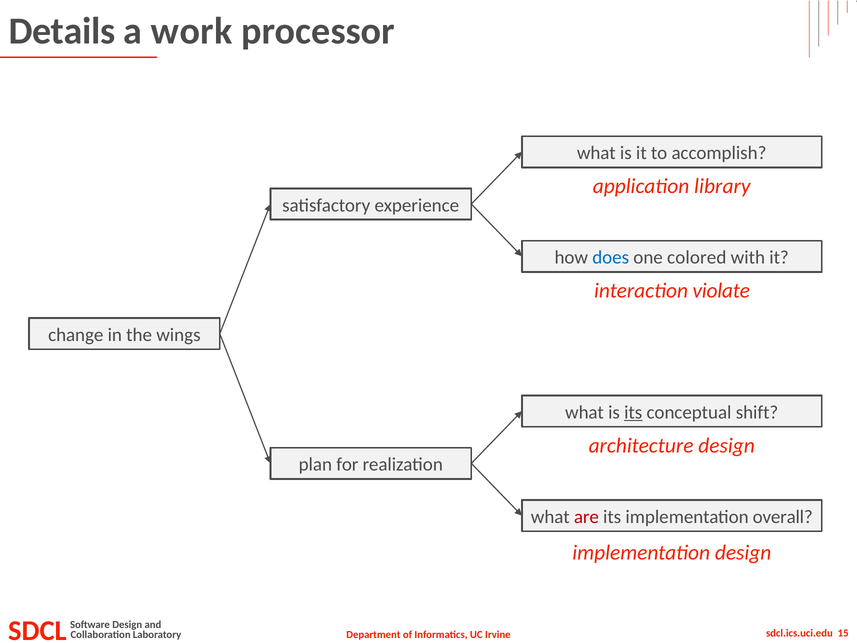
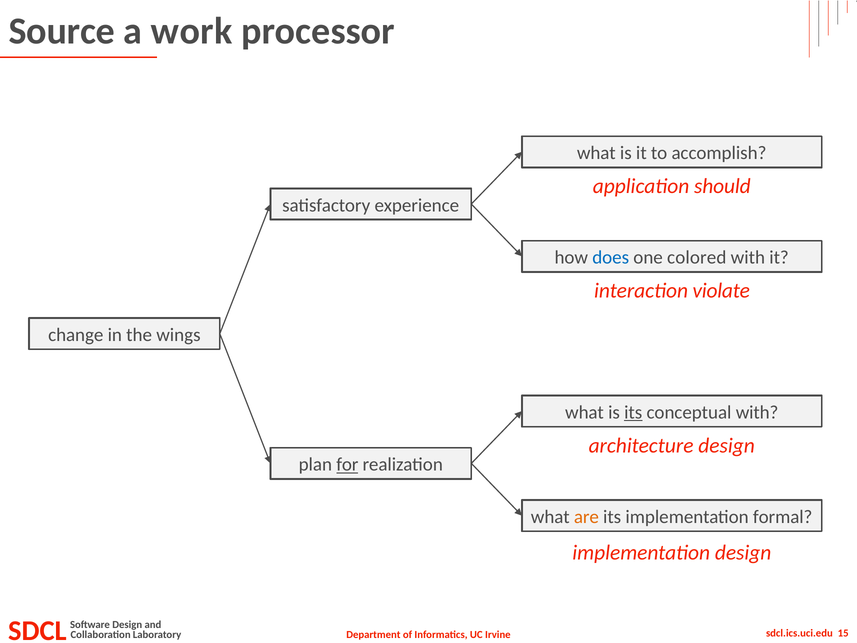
Details: Details -> Source
library: library -> should
conceptual shift: shift -> with
for underline: none -> present
are colour: red -> orange
overall: overall -> formal
